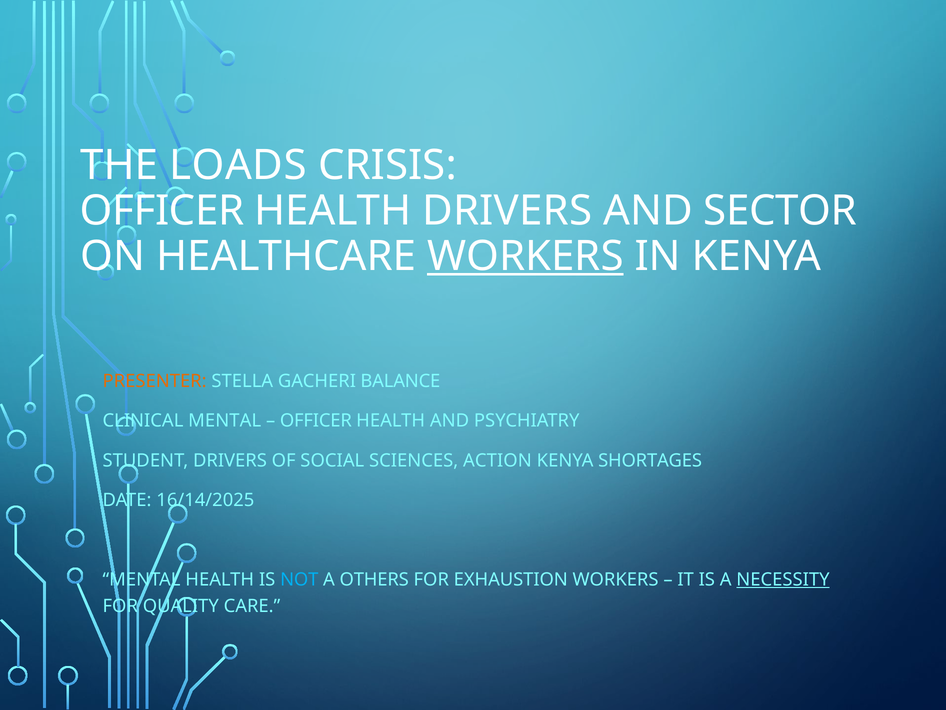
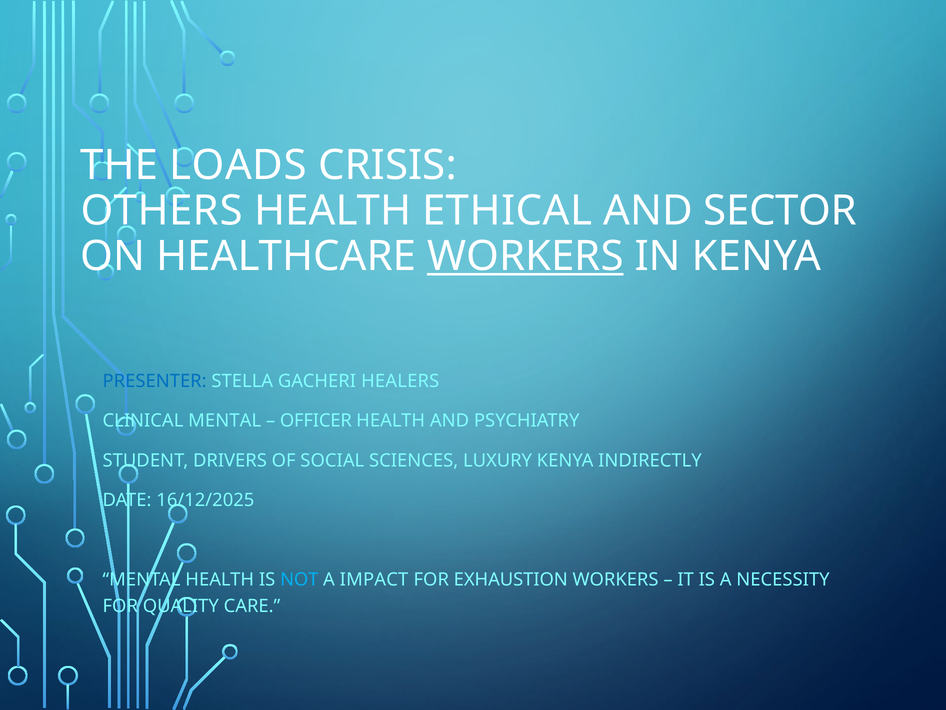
OFFICER at (162, 211): OFFICER -> OTHERS
HEALTH DRIVERS: DRIVERS -> ETHICAL
PRESENTER colour: orange -> blue
BALANCE: BALANCE -> HEALERS
ACTION: ACTION -> LUXURY
SHORTAGES: SHORTAGES -> INDIRECTLY
16/14/2025: 16/14/2025 -> 16/12/2025
OTHERS: OTHERS -> IMPACT
NECESSITY underline: present -> none
